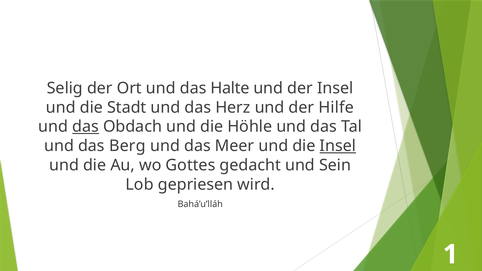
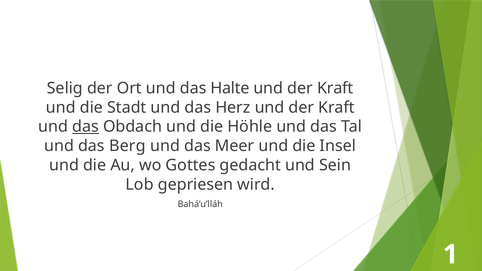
Insel at (335, 88): Insel -> Kraft
Herz und der Hilfe: Hilfe -> Kraft
Insel at (338, 146) underline: present -> none
